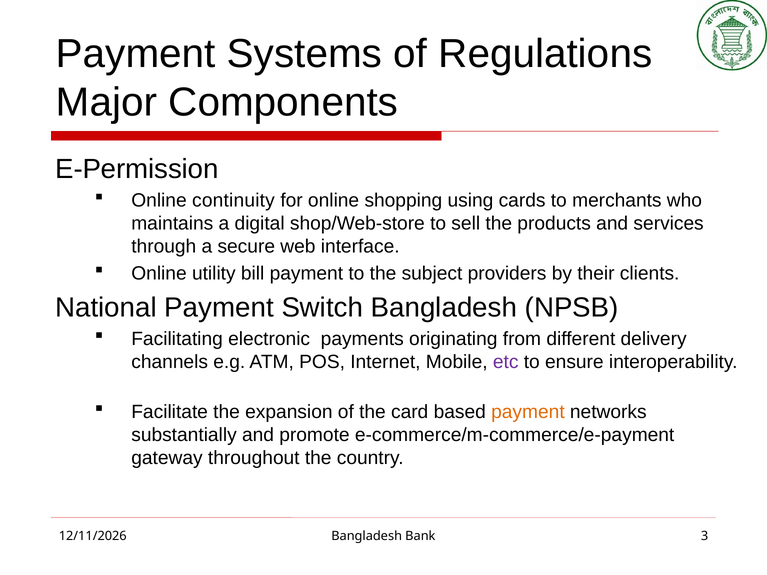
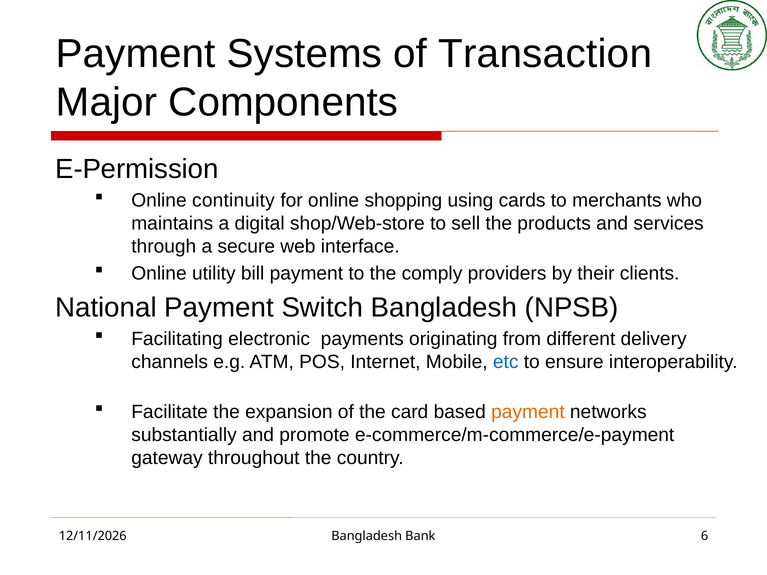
Regulations: Regulations -> Transaction
subject: subject -> comply
etc colour: purple -> blue
3: 3 -> 6
